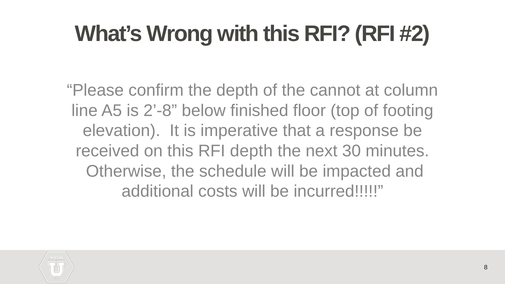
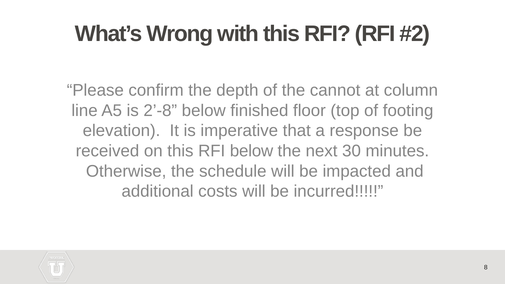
RFI depth: depth -> below
